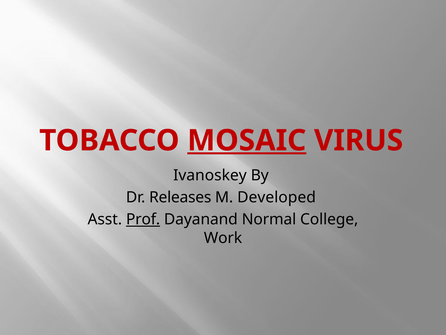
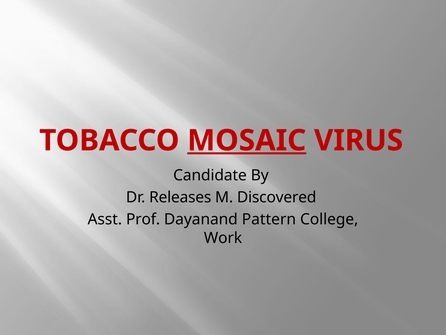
Ivanoskey: Ivanoskey -> Candidate
Developed: Developed -> Discovered
Prof underline: present -> none
Normal: Normal -> Pattern
